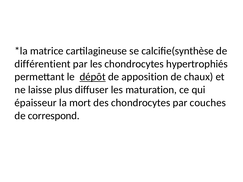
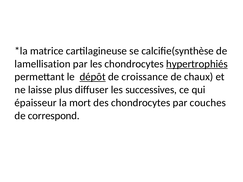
différentient: différentient -> lamellisation
hypertrophiés underline: none -> present
apposition: apposition -> croissance
maturation: maturation -> successives
